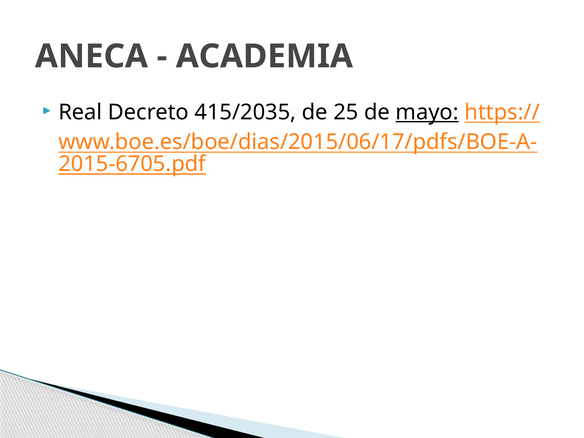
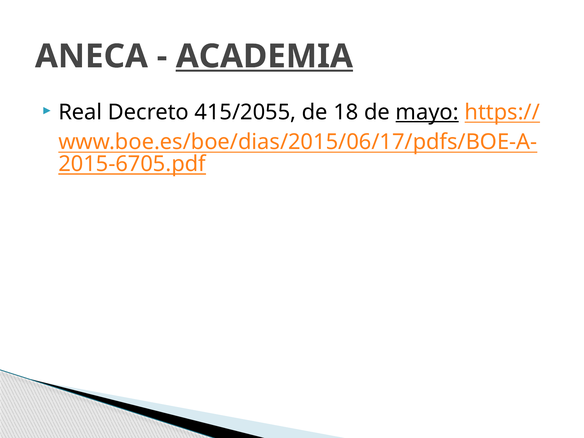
ACADEMIA underline: none -> present
415/2035: 415/2035 -> 415/2055
25: 25 -> 18
